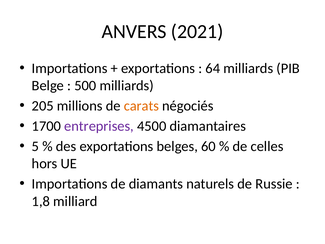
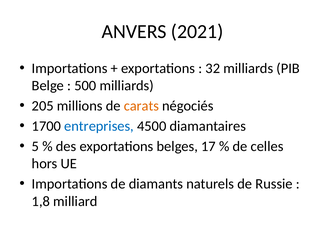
64: 64 -> 32
entreprises colour: purple -> blue
60: 60 -> 17
